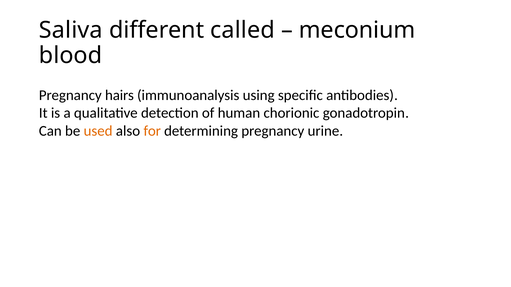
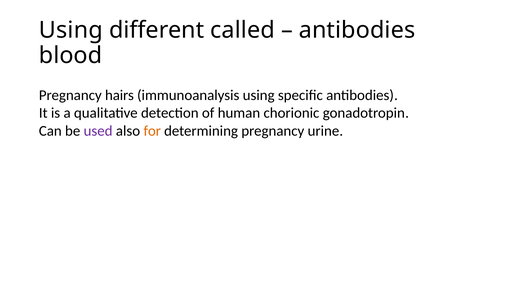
Saliva at (71, 30): Saliva -> Using
meconium at (357, 30): meconium -> antibodies
used colour: orange -> purple
